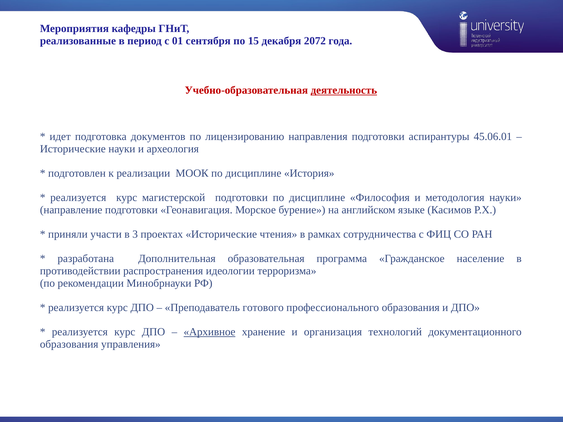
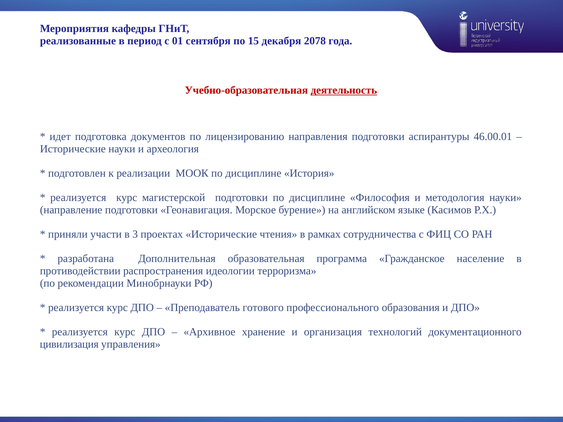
2072: 2072 -> 2078
45.06.01: 45.06.01 -> 46.00.01
Архивное underline: present -> none
образования at (69, 344): образования -> цивилизация
